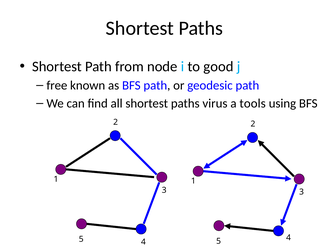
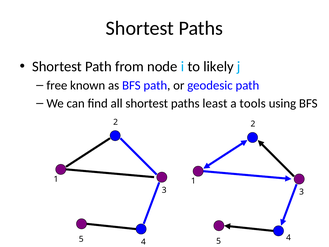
good: good -> likely
virus: virus -> least
